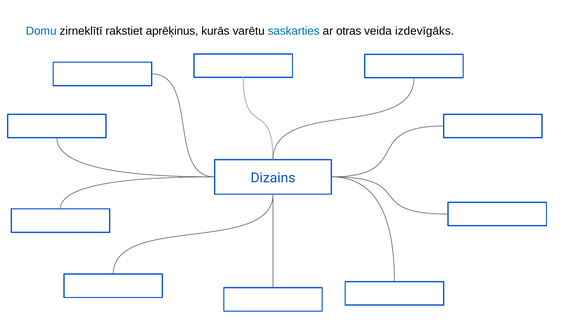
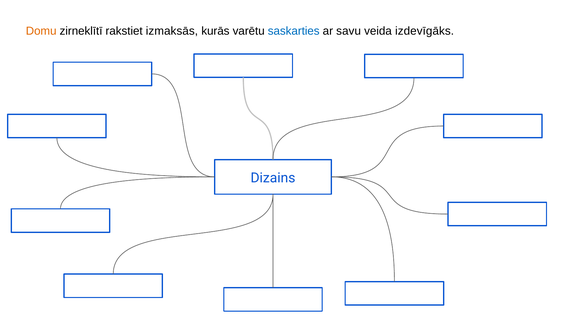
Domu colour: blue -> orange
aprēķinus: aprēķinus -> izmaksās
otras: otras -> savu
